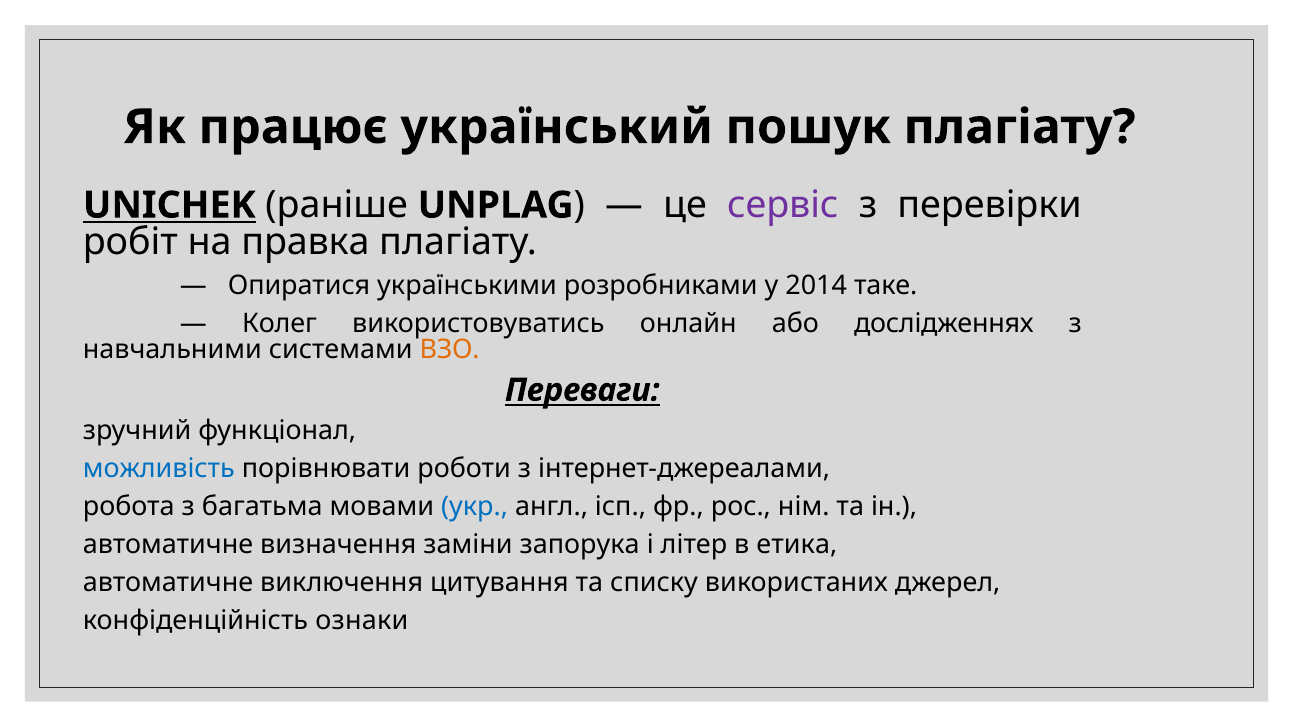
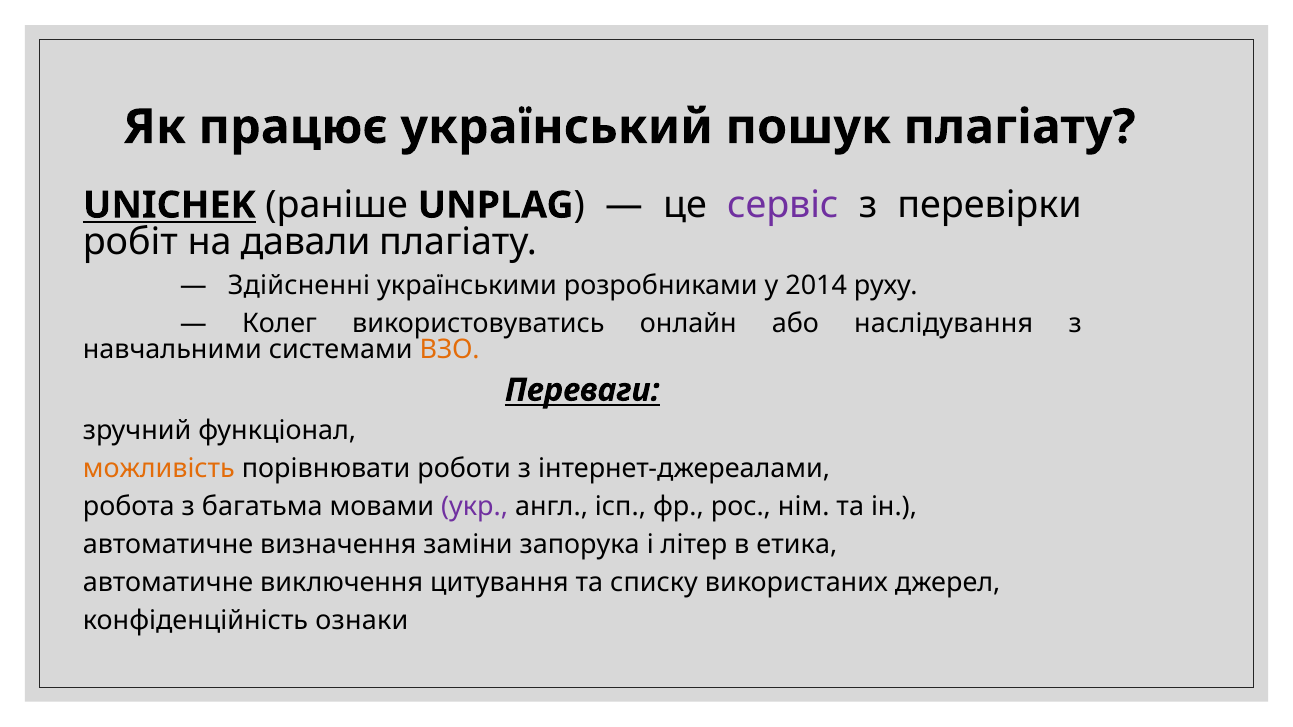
правка: правка -> давали
Опиратися: Опиратися -> Здійсненні
таке: таке -> руху
дослідженнях: дослідженнях -> наслідування
можливість colour: blue -> orange
укр colour: blue -> purple
